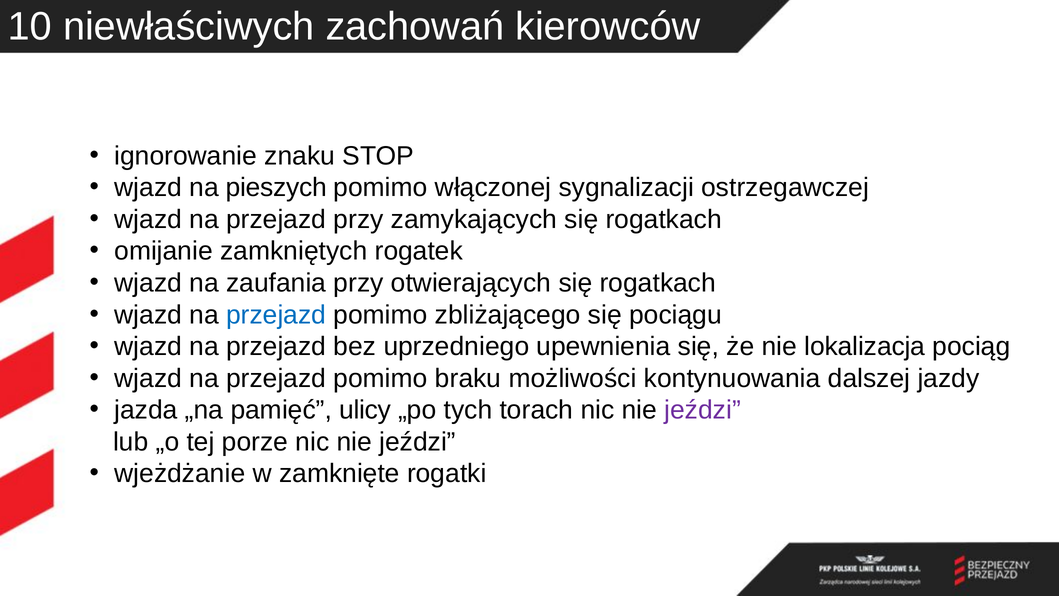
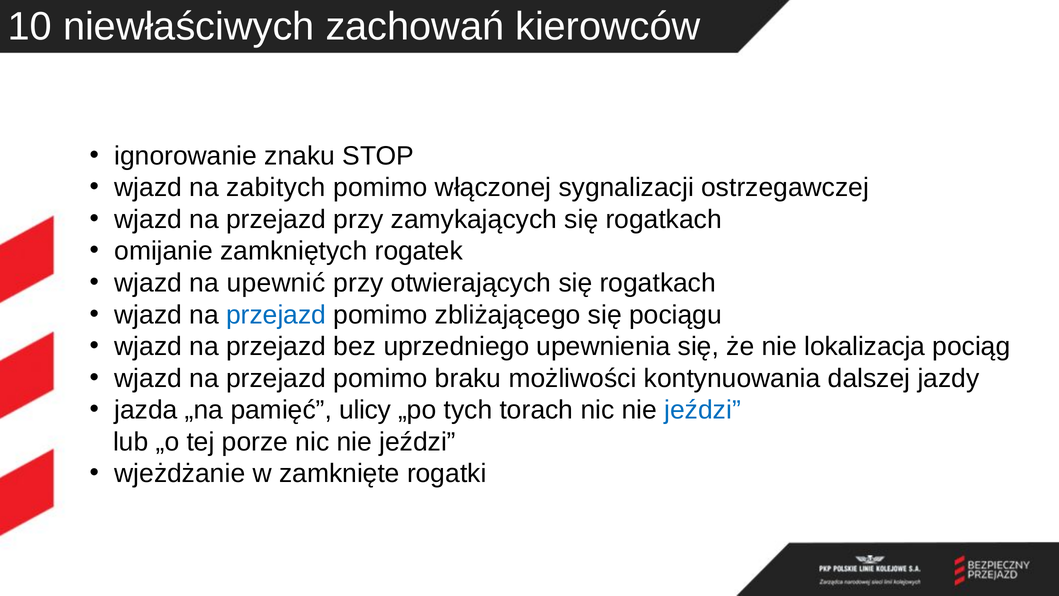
pieszych: pieszych -> zabitych
zaufania: zaufania -> upewnić
jeździ at (703, 410) colour: purple -> blue
